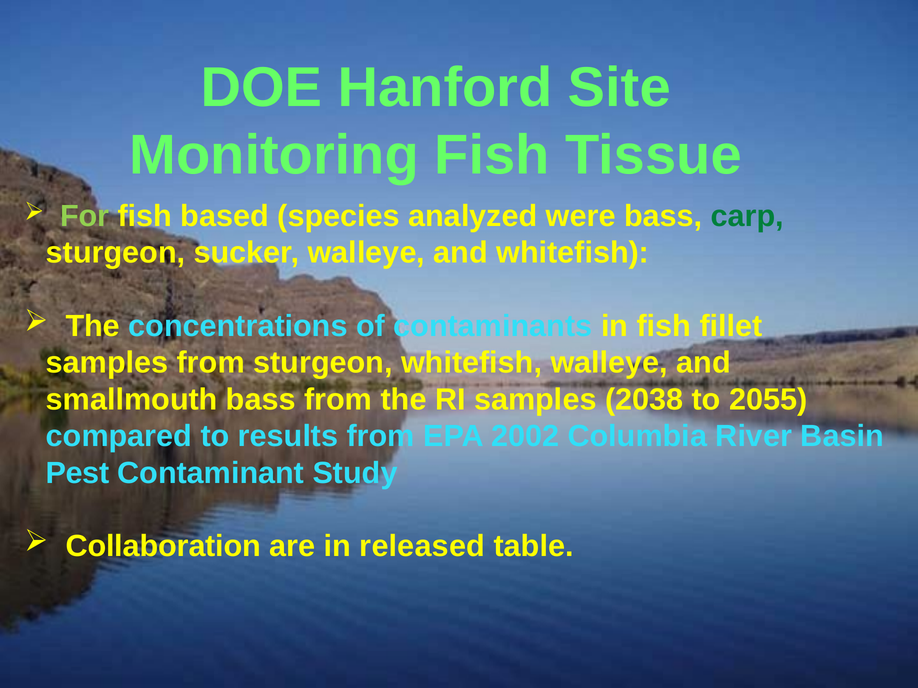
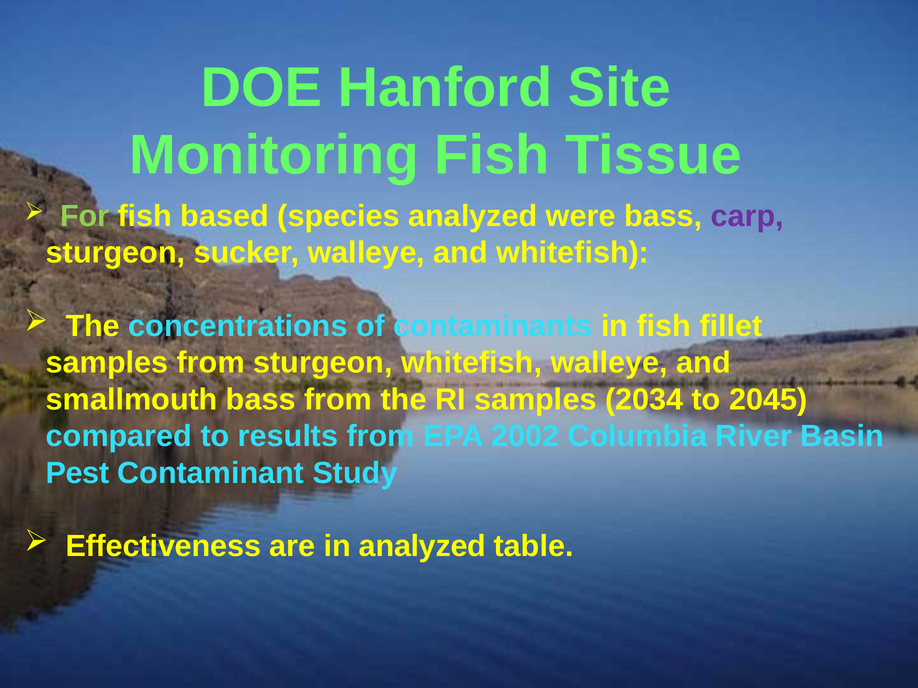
carp colour: green -> purple
2038: 2038 -> 2034
2055: 2055 -> 2045
Collaboration: Collaboration -> Effectiveness
in released: released -> analyzed
